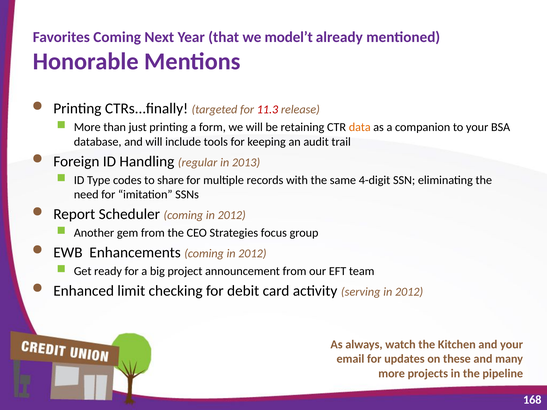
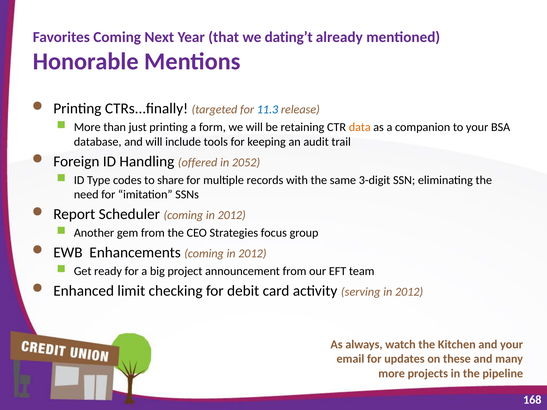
model’t: model’t -> dating’t
11.3 colour: red -> blue
regular: regular -> offered
2013: 2013 -> 2052
4-digit: 4-digit -> 3-digit
